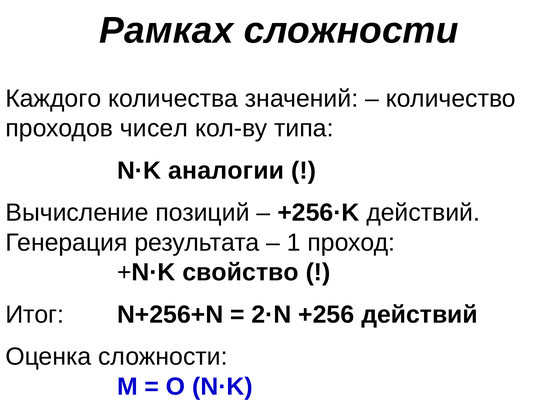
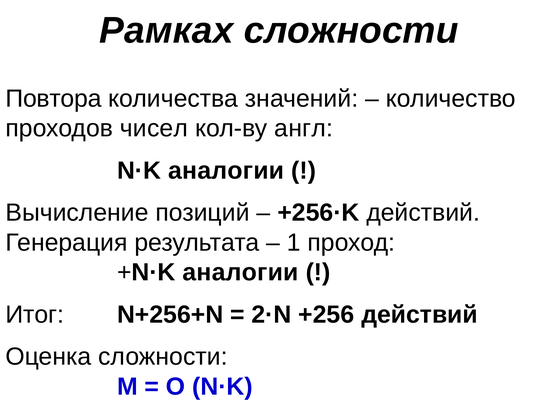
Каждого: Каждого -> Повтора
типа: типа -> англ
+N·K свойство: свойство -> аналогии
